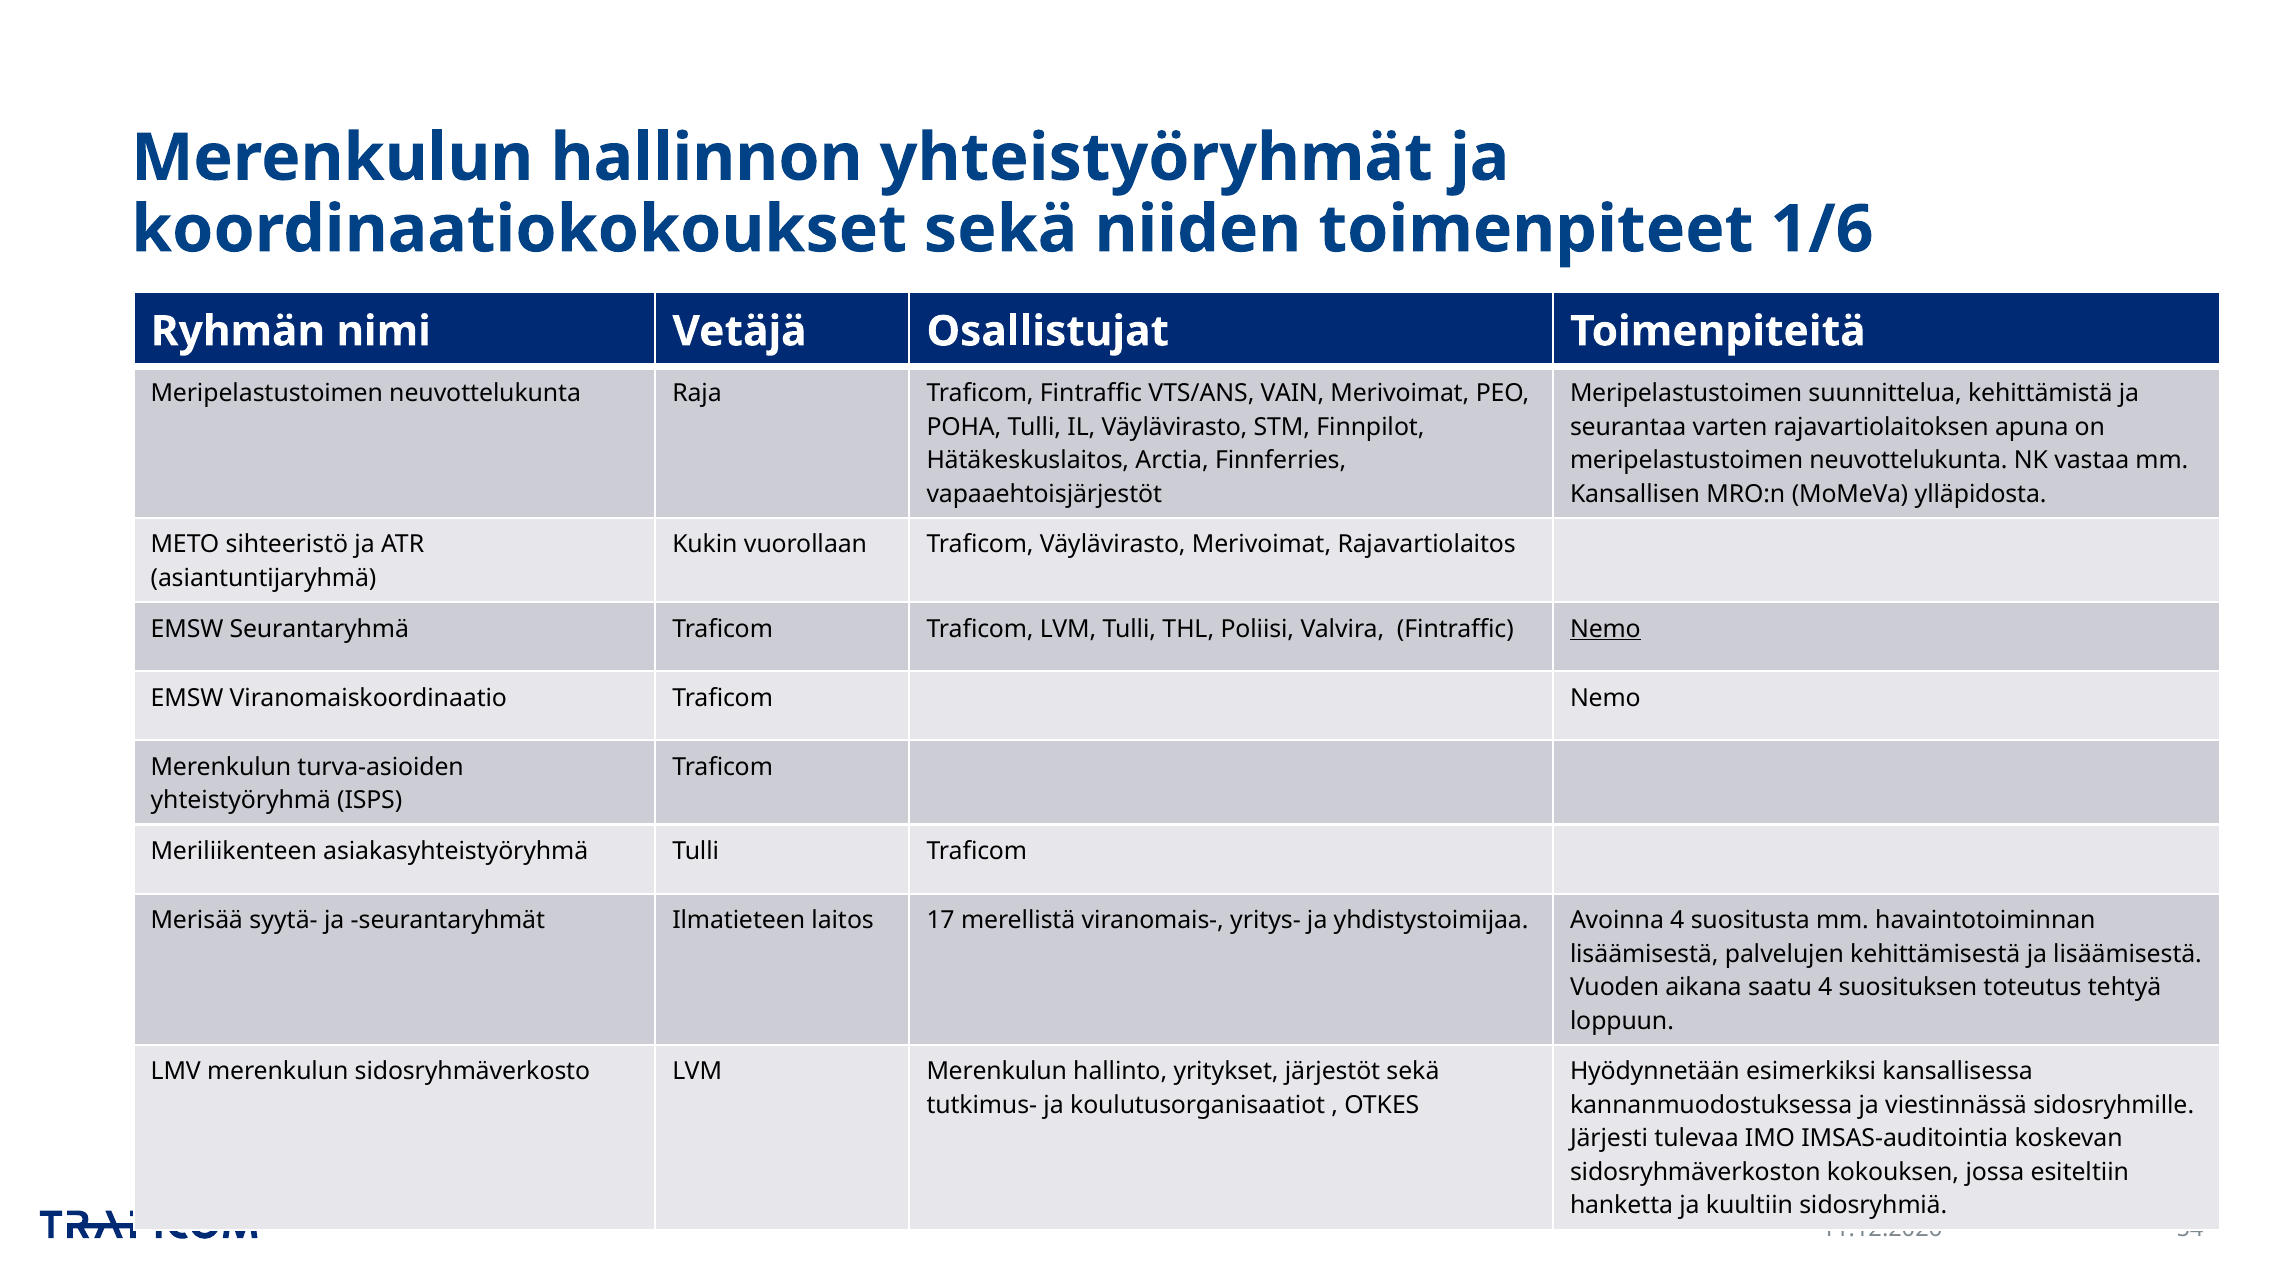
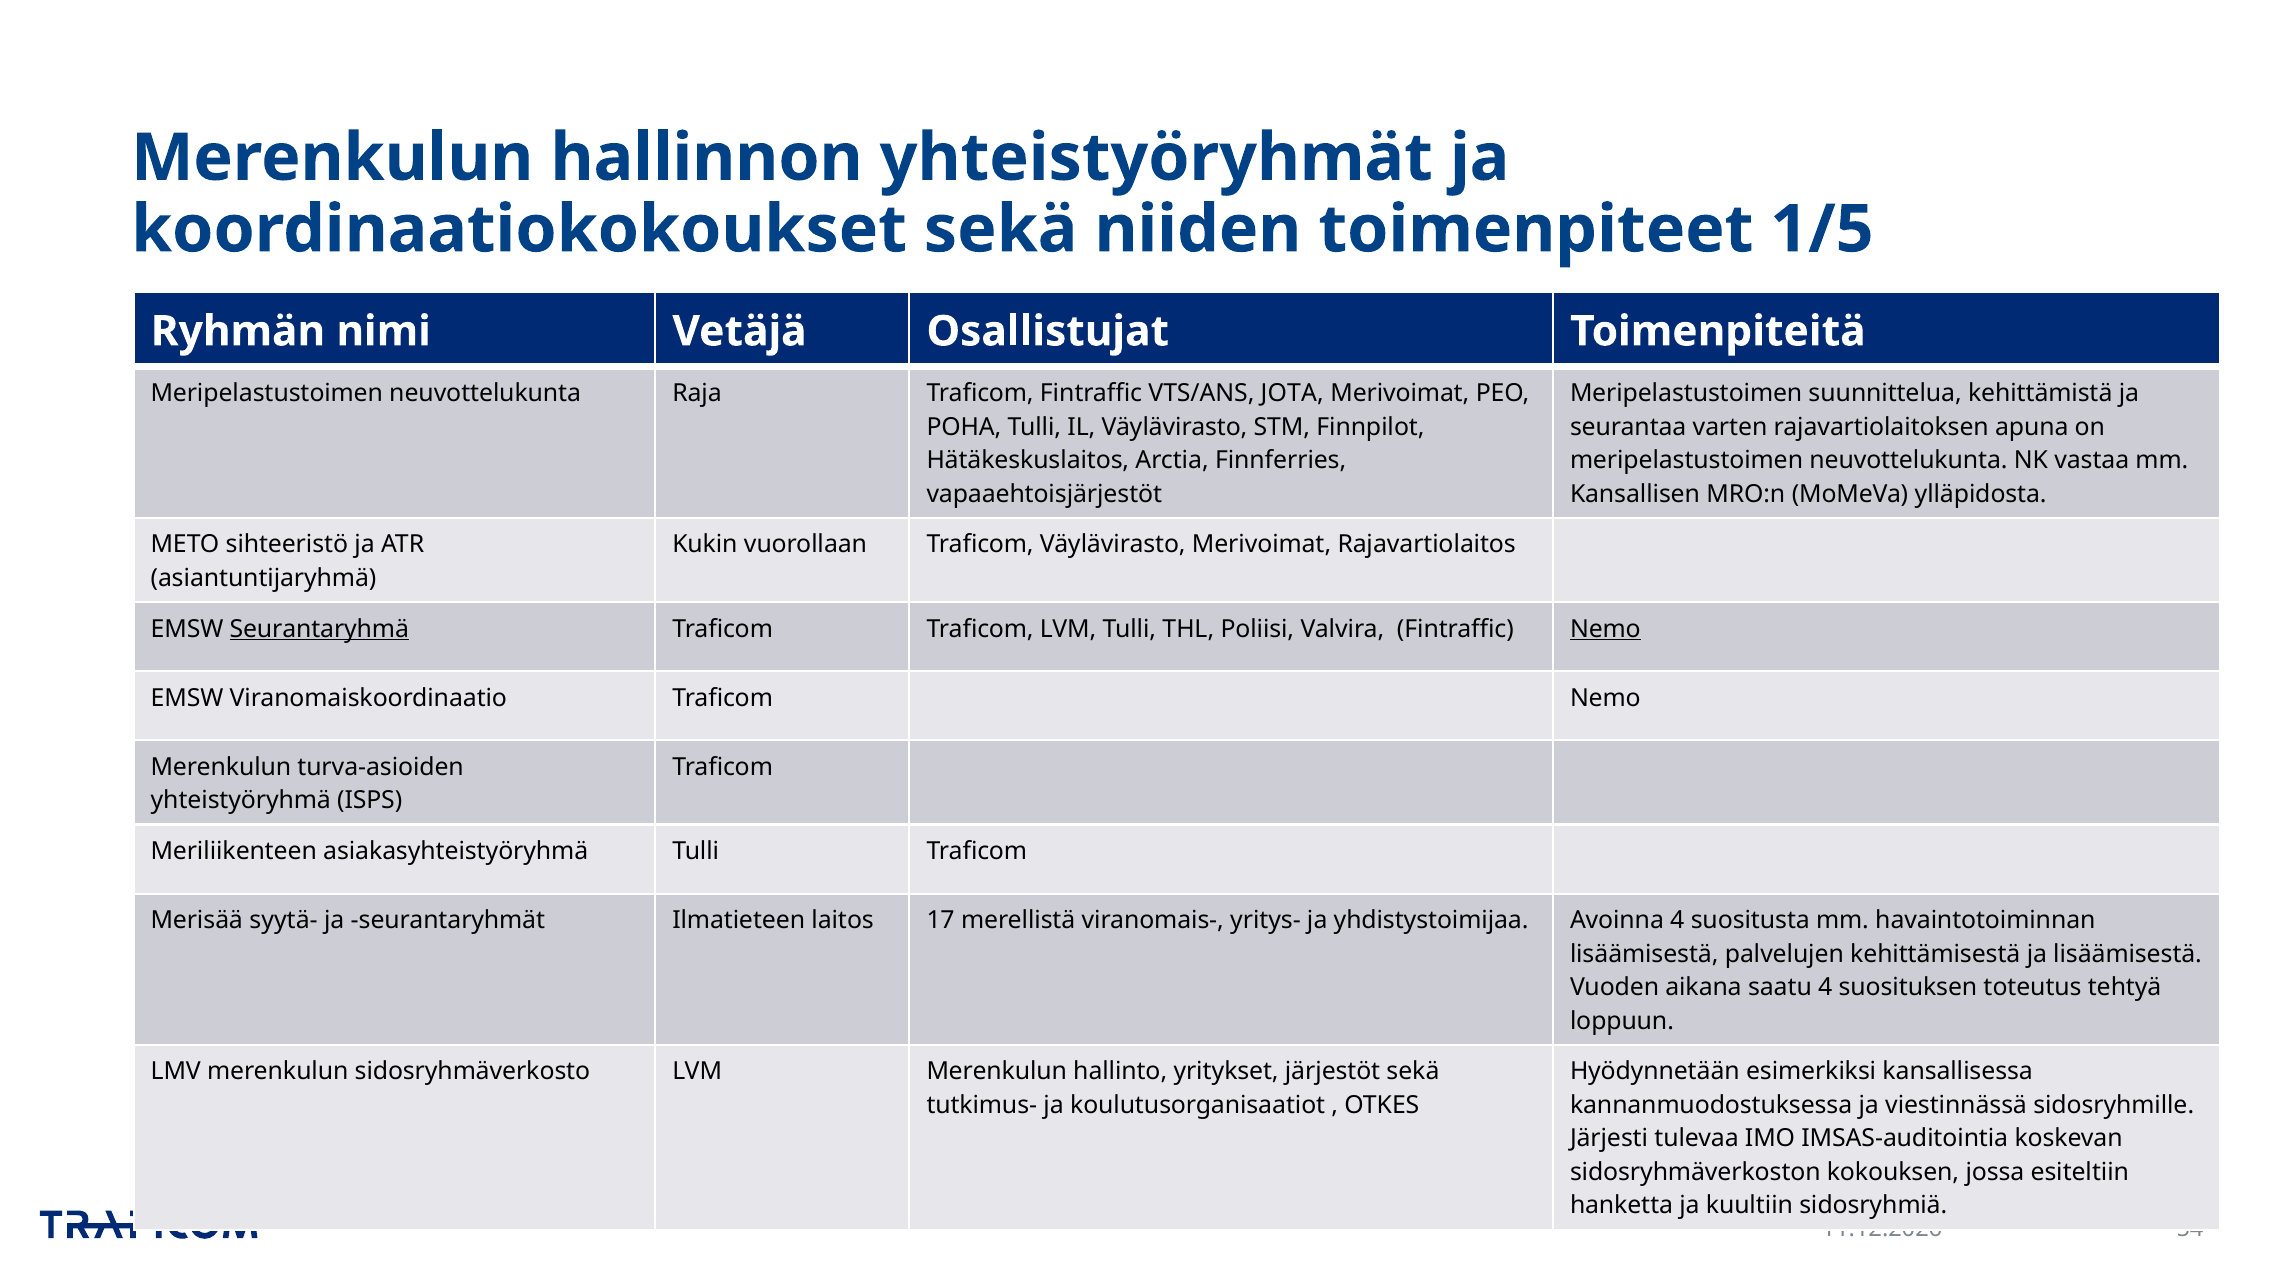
1/6: 1/6 -> 1/5
VAIN: VAIN -> JOTA
Seurantaryhmä underline: none -> present
